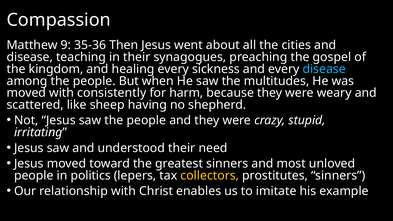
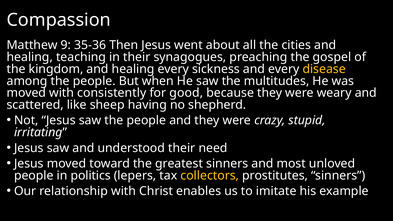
disease at (30, 57): disease -> healing
disease at (324, 69) colour: light blue -> yellow
harm: harm -> good
